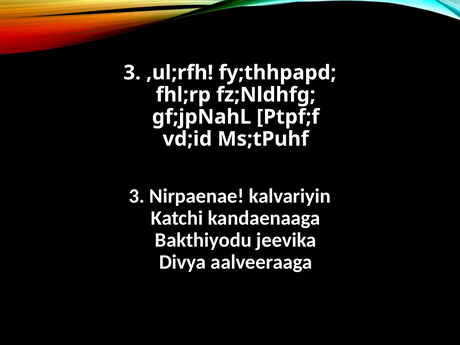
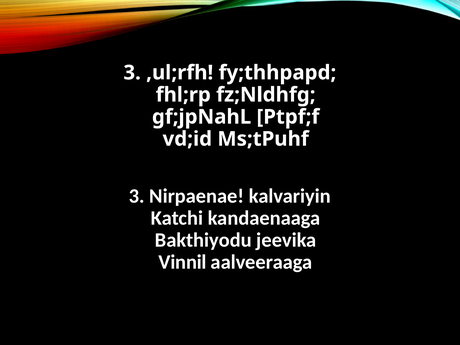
Divya: Divya -> Vinnil
